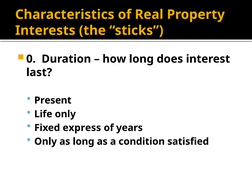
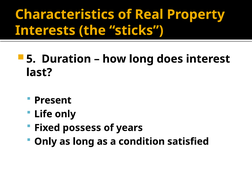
0: 0 -> 5
express: express -> possess
